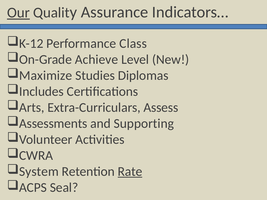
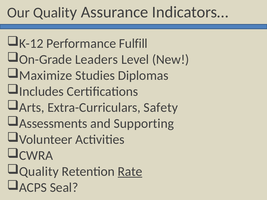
Our underline: present -> none
Class: Class -> Fulfill
Achieve: Achieve -> Leaders
Assess: Assess -> Safety
System: System -> Quality
